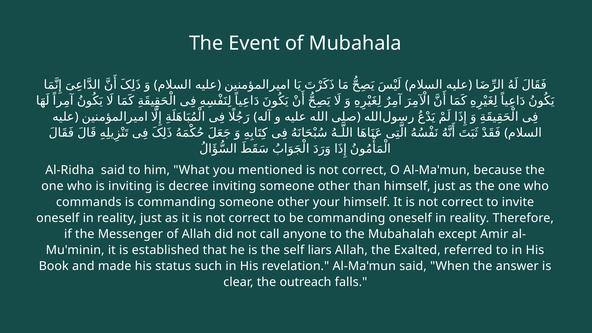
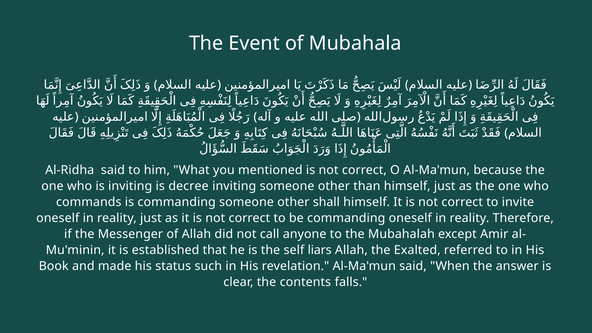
your: your -> shall
outreach: outreach -> contents
